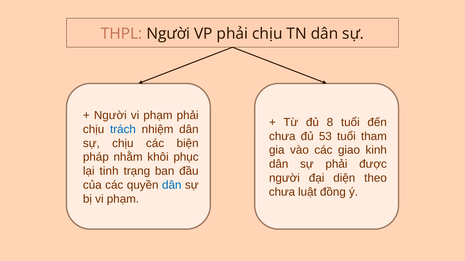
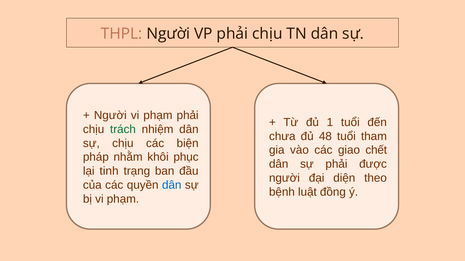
8: 8 -> 1
trách colour: blue -> green
53: 53 -> 48
kinh: kinh -> chết
chưa at (282, 192): chưa -> bệnh
